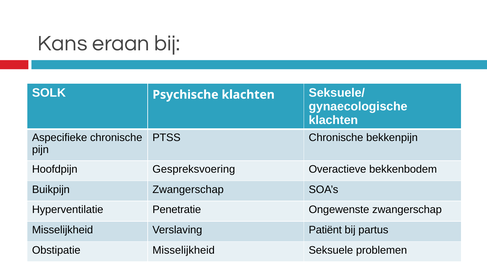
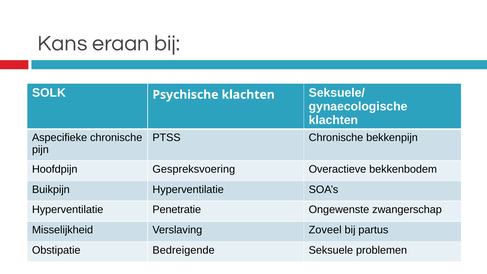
Buikpijn Zwangerschap: Zwangerschap -> Hyperventilatie
Patiënt: Patiënt -> Zoveel
Obstipatie Misselijkheid: Misselijkheid -> Bedreigende
